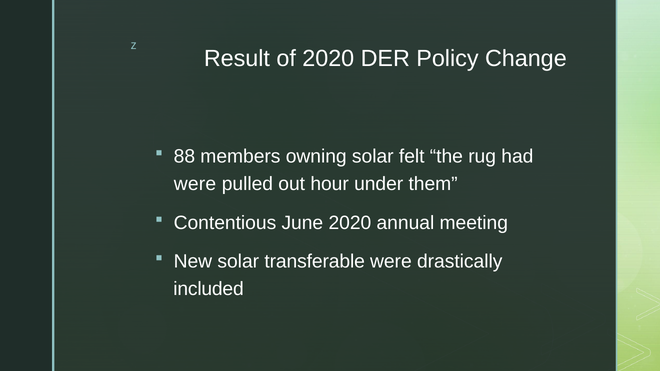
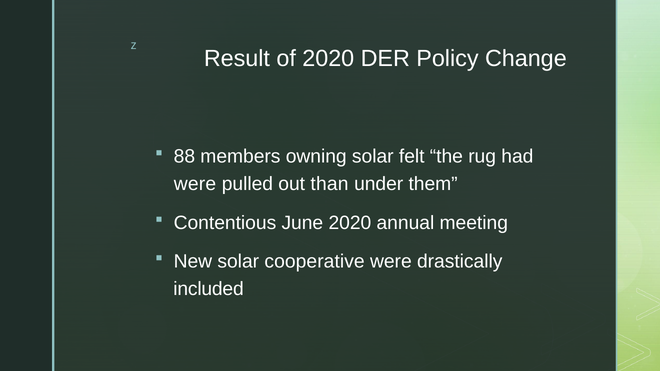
hour: hour -> than
transferable: transferable -> cooperative
